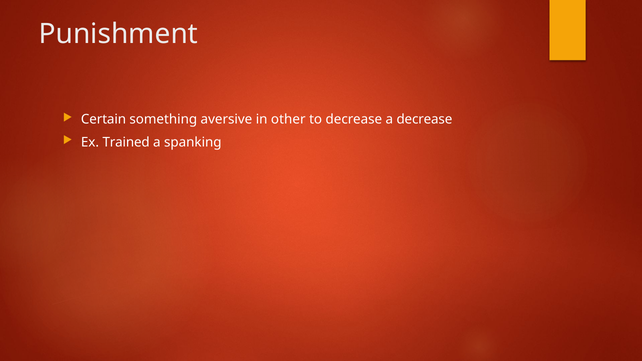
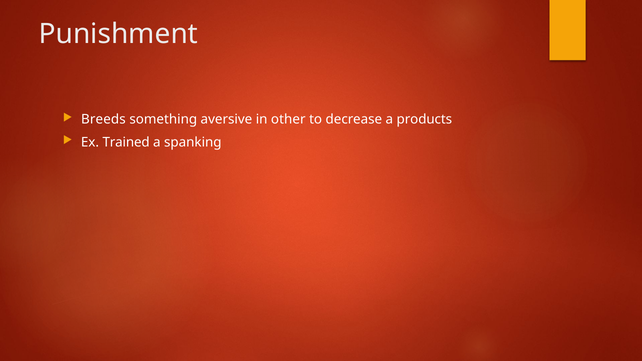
Certain: Certain -> Breeds
a decrease: decrease -> products
